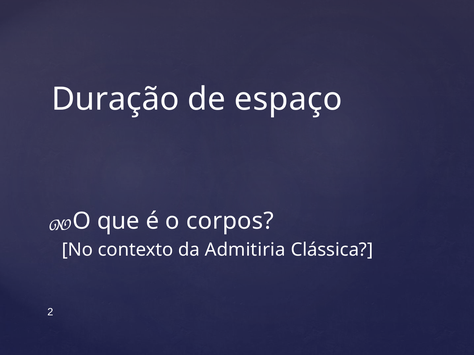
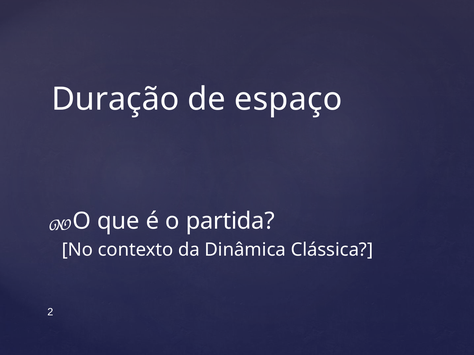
corpos: corpos -> partida
Admitiria: Admitiria -> Dinâmica
